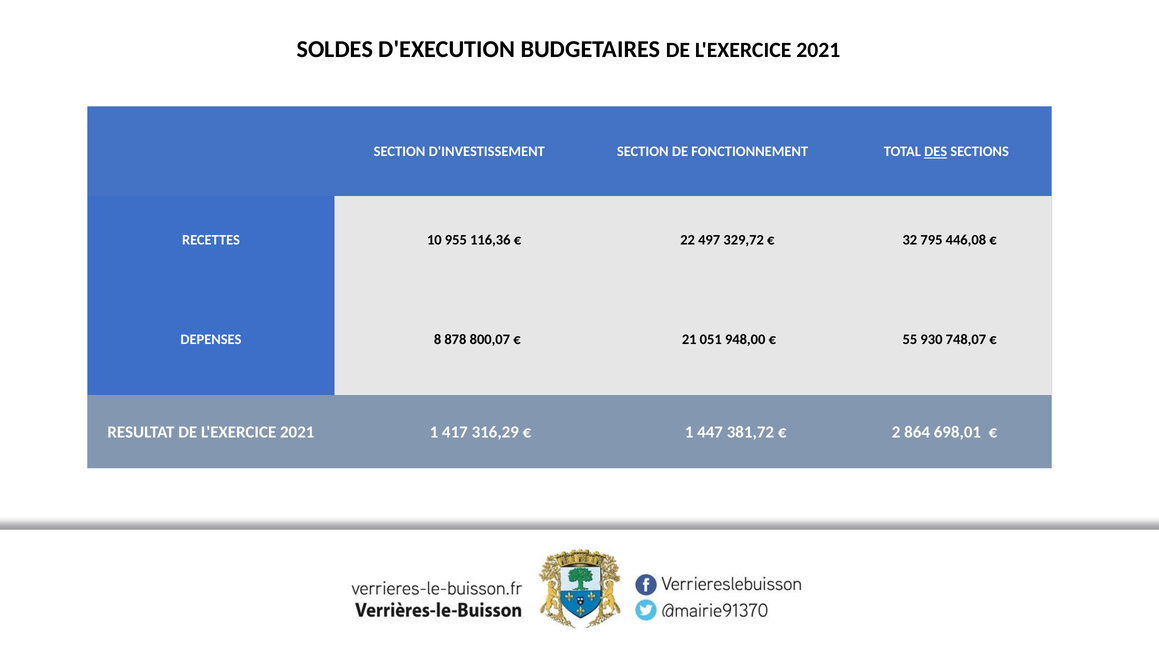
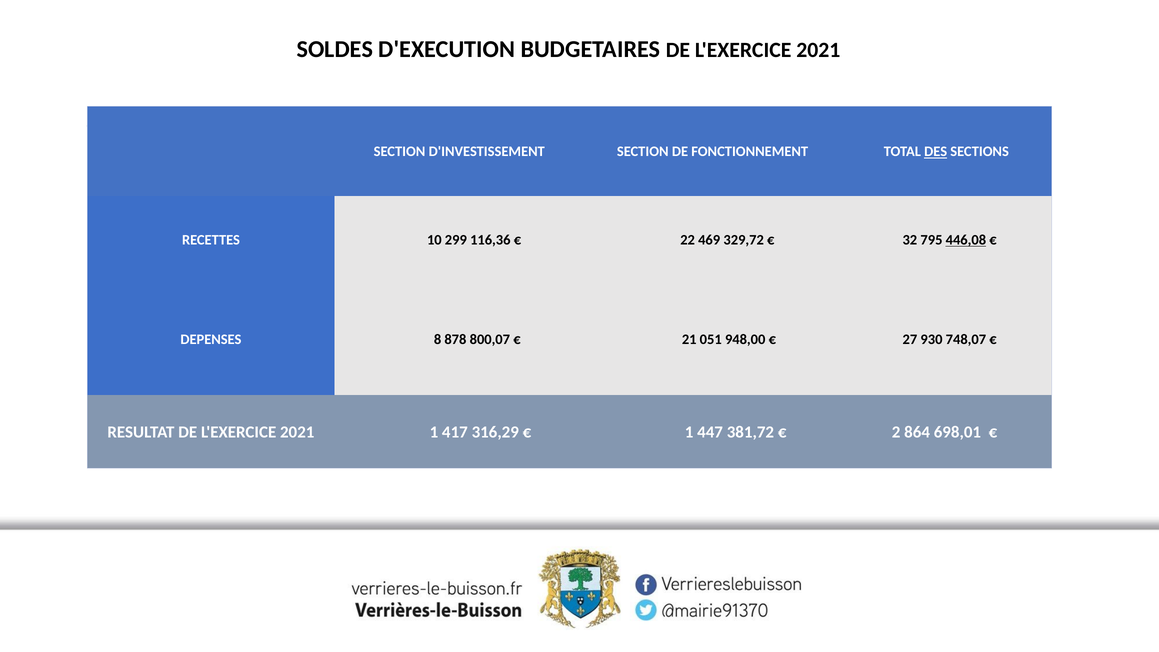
955: 955 -> 299
497: 497 -> 469
446,08 underline: none -> present
55: 55 -> 27
